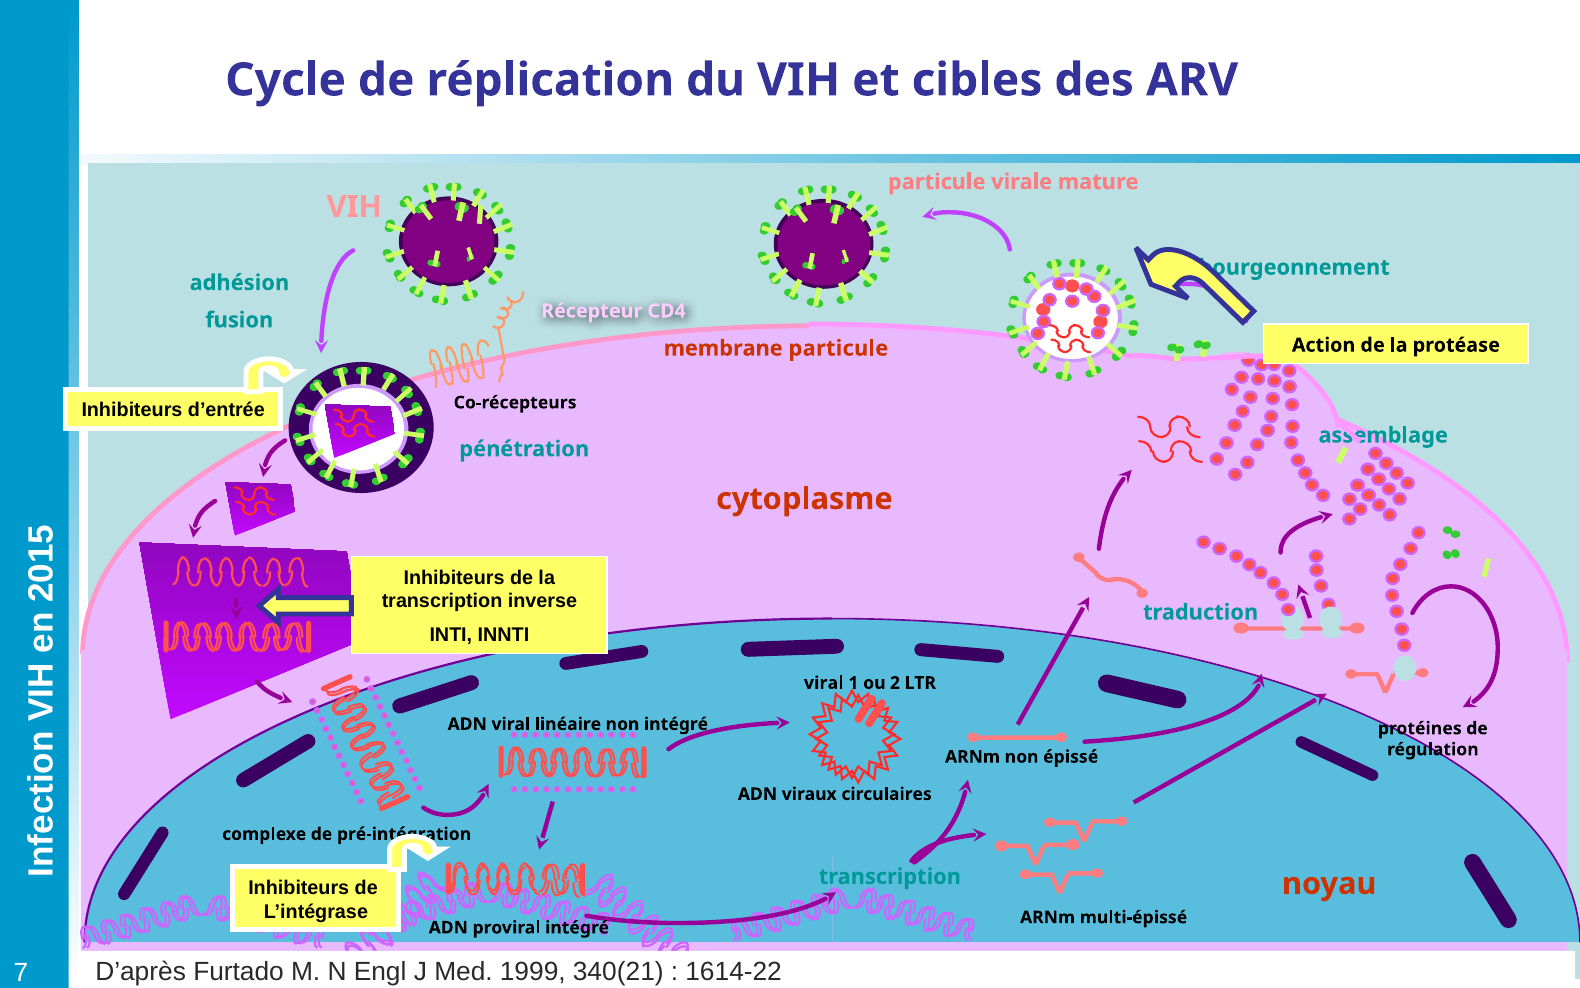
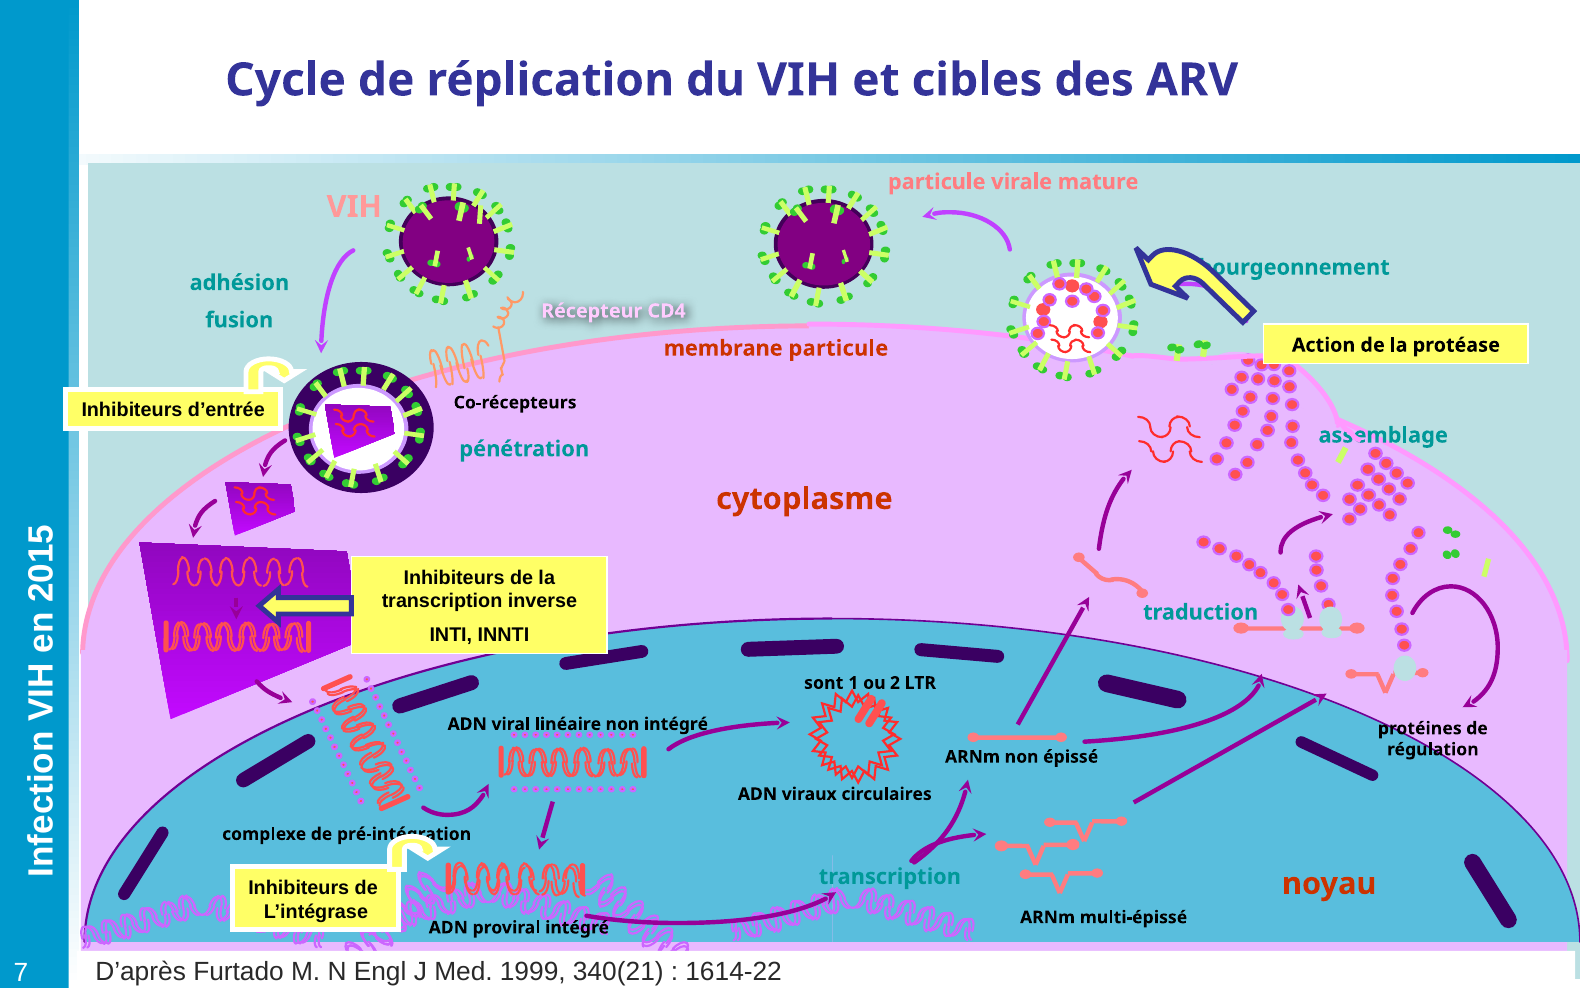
viral at (824, 683): viral -> sont
